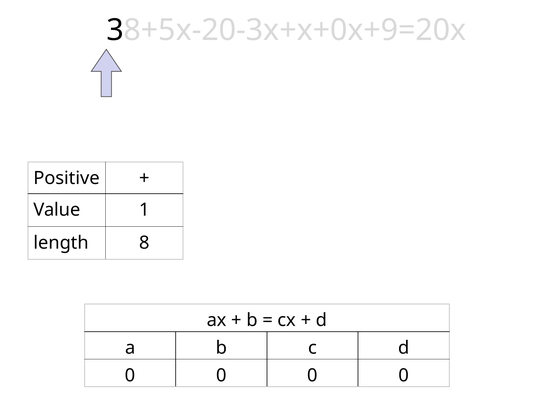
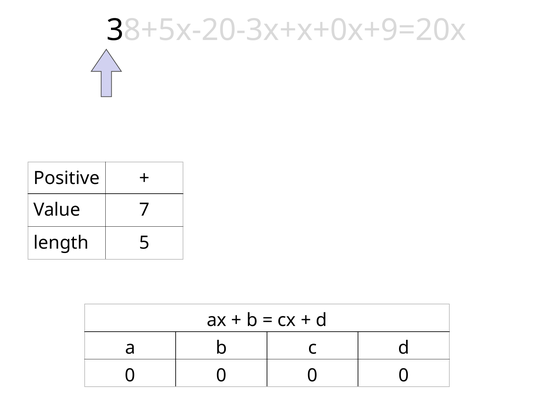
1: 1 -> 7
8: 8 -> 5
